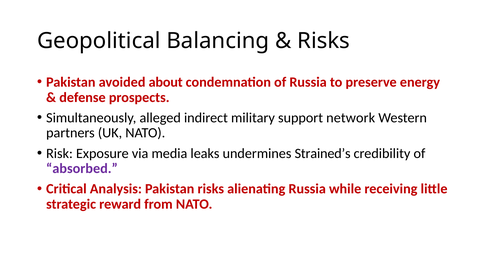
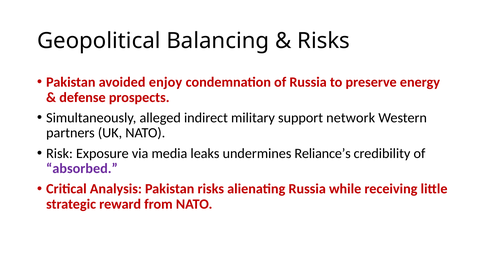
about: about -> enjoy
Strained’s: Strained’s -> Reliance’s
